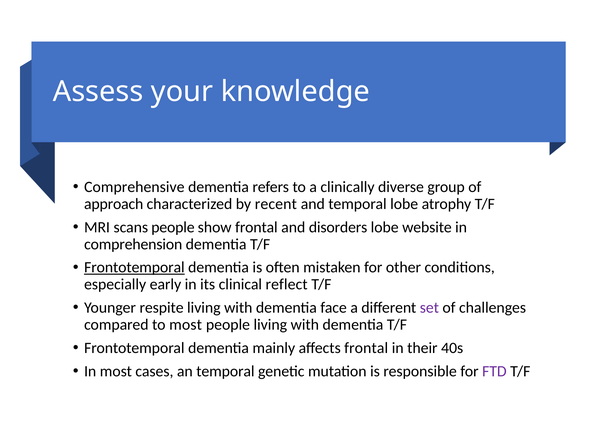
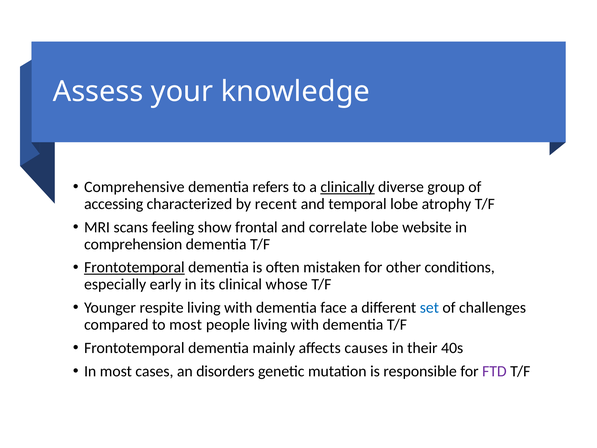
clinically underline: none -> present
approach: approach -> accessing
scans people: people -> feeling
disorders: disorders -> correlate
reflect: reflect -> whose
set colour: purple -> blue
affects frontal: frontal -> causes
an temporal: temporal -> disorders
